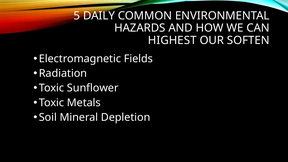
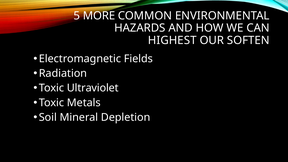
DAILY: DAILY -> MORE
Sunflower: Sunflower -> Ultraviolet
